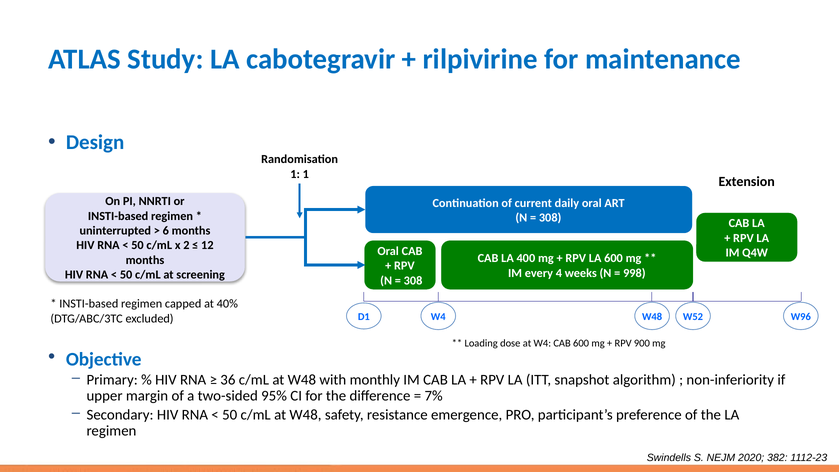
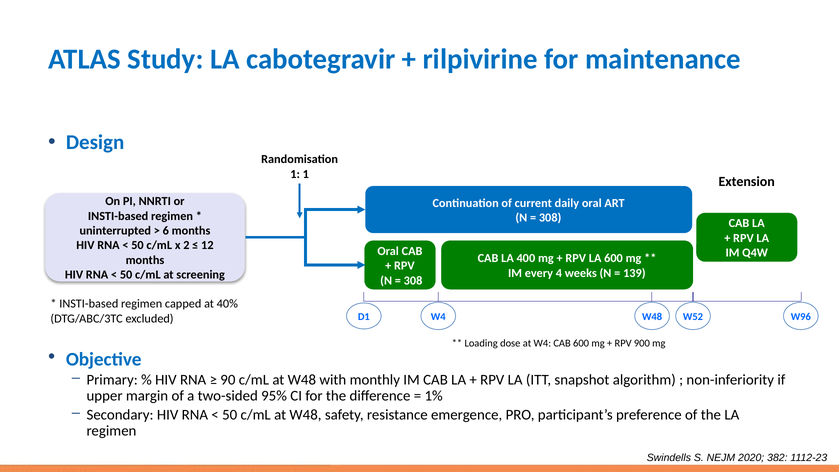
998: 998 -> 139
36: 36 -> 90
7%: 7% -> 1%
